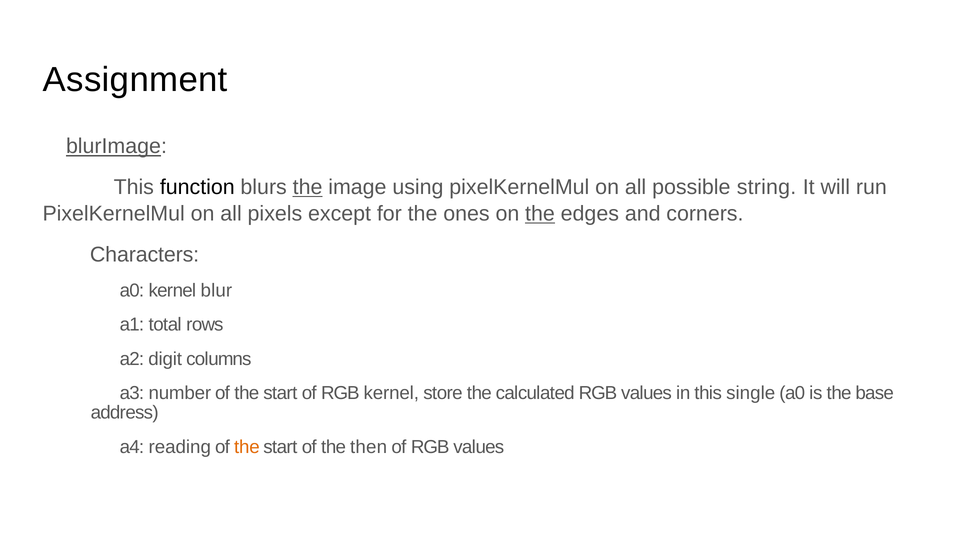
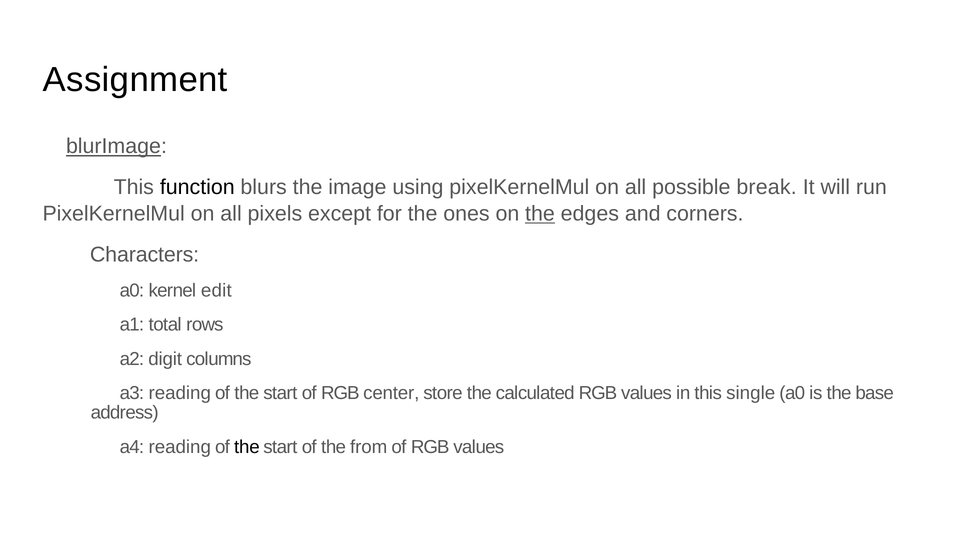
the at (308, 187) underline: present -> none
string: string -> break
blur: blur -> edit
a3 number: number -> reading
RGB kernel: kernel -> center
the at (247, 447) colour: orange -> black
then: then -> from
